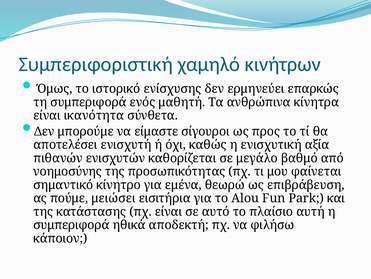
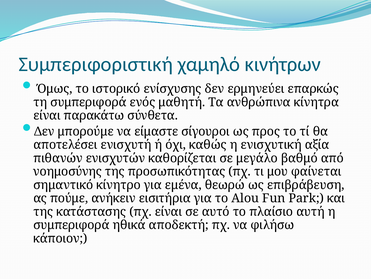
ικανότητα: ικανότητα -> παρακάτω
μειώσει: μειώσει -> ανήκειν
